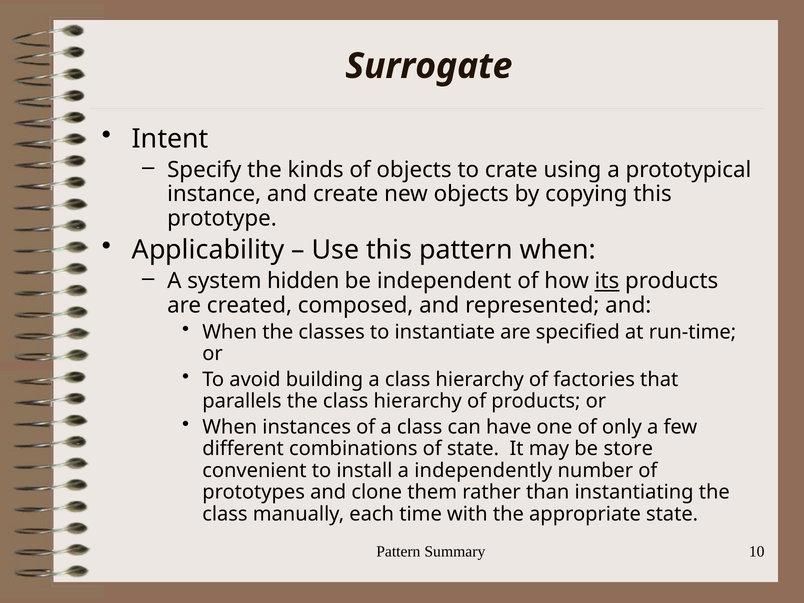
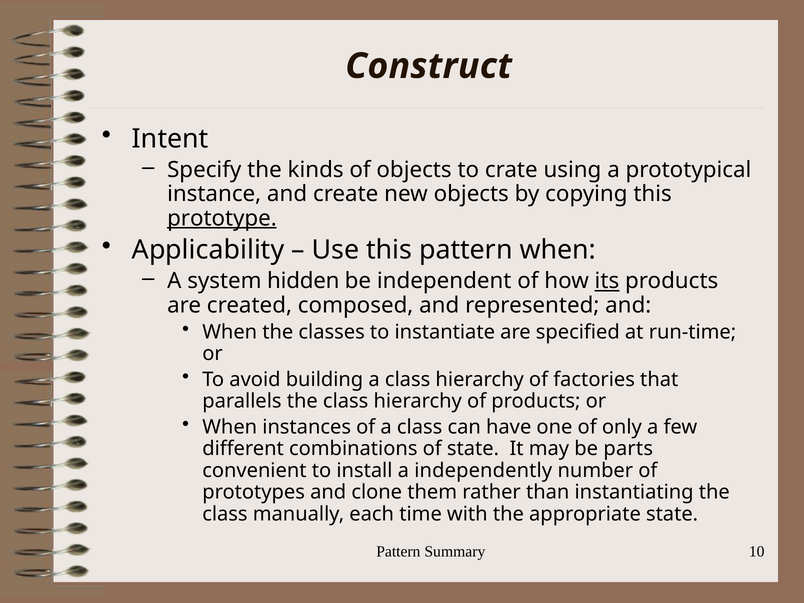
Surrogate: Surrogate -> Construct
prototype underline: none -> present
store: store -> parts
